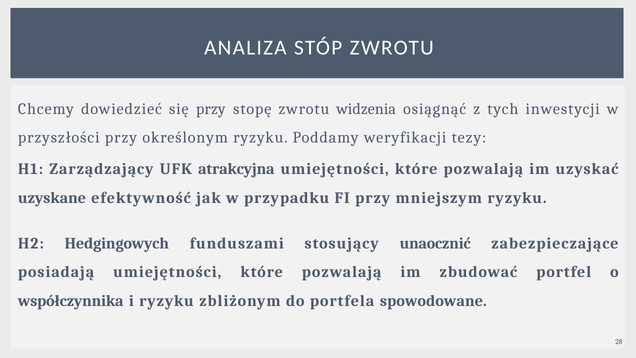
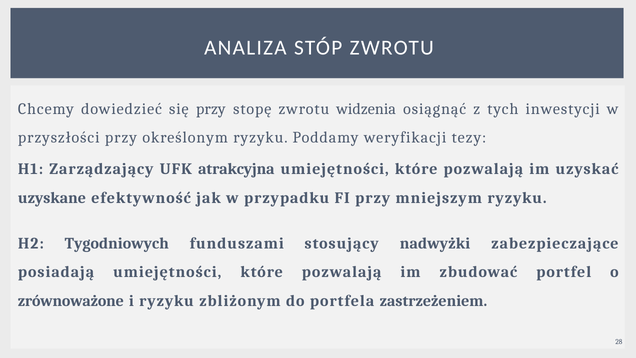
Hedgingowych: Hedgingowych -> Tygodniowych
unaocznić: unaocznić -> nadwyżki
współczynnika: współczynnika -> zrównoważone
spowodowane: spowodowane -> zastrzeżeniem
